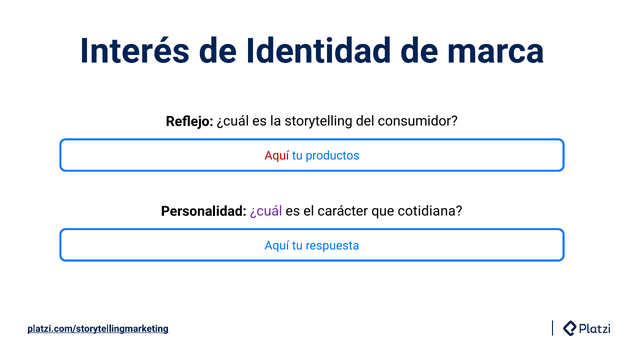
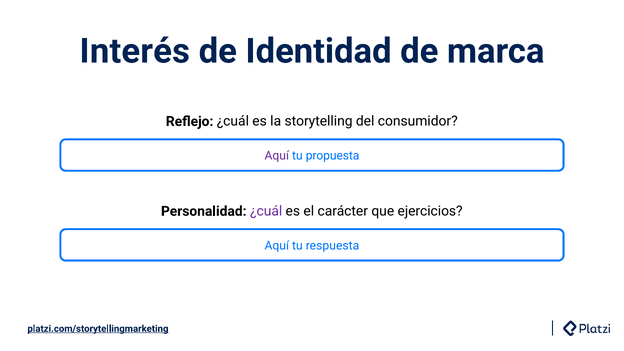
Aquí at (277, 156) colour: red -> purple
productos: productos -> propuesta
cotidiana: cotidiana -> ejercicios
